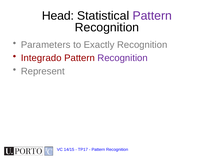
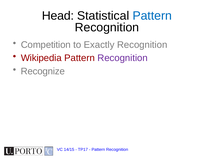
Pattern at (152, 16) colour: purple -> blue
Parameters: Parameters -> Competition
Integrado: Integrado -> Wikipedia
Represent: Represent -> Recognize
